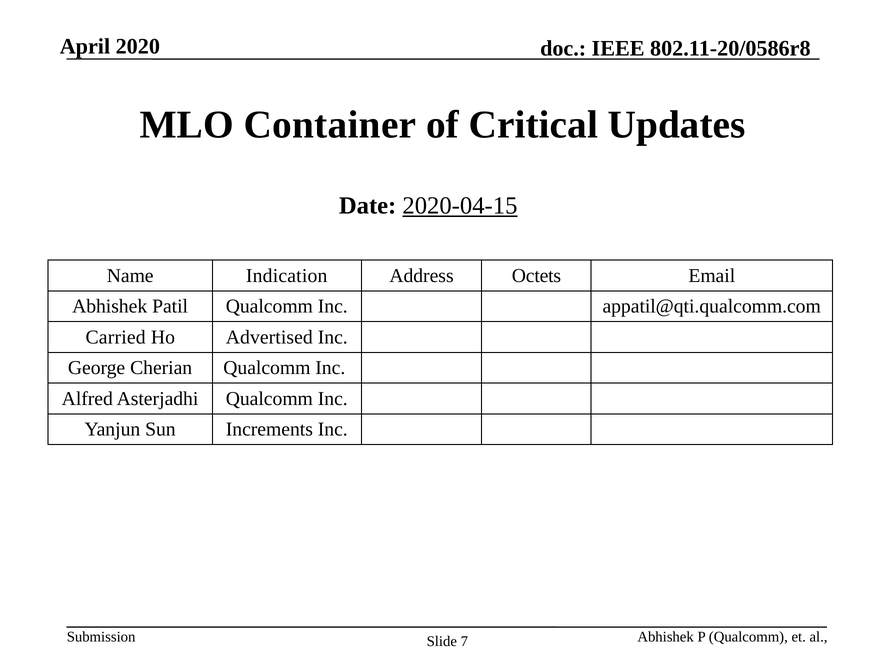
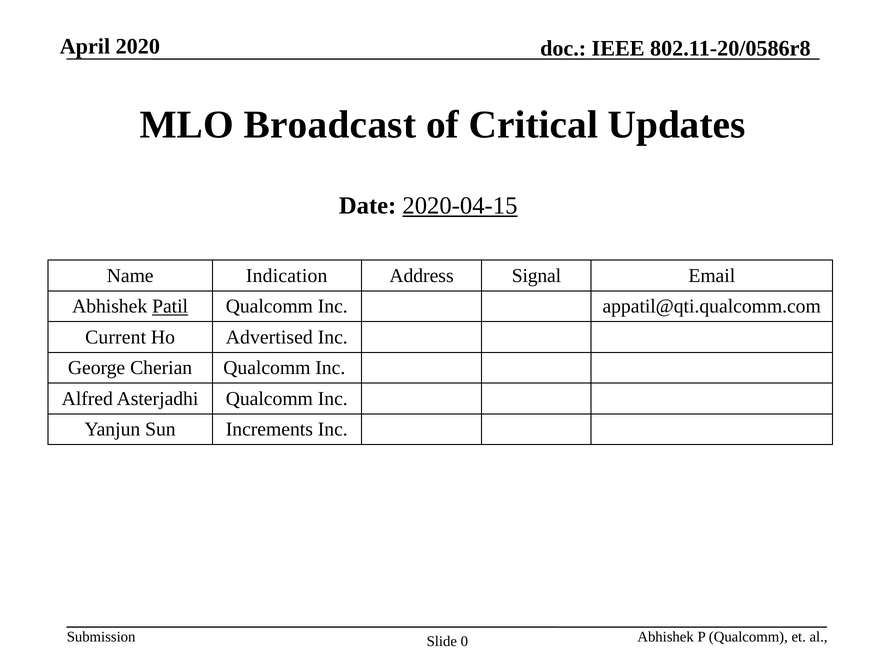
Container: Container -> Broadcast
Octets: Octets -> Signal
Patil underline: none -> present
Carried: Carried -> Current
7: 7 -> 0
